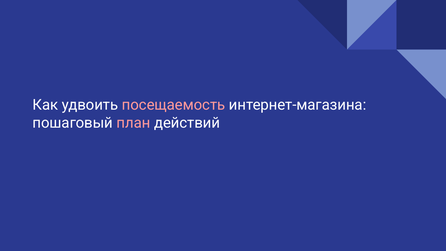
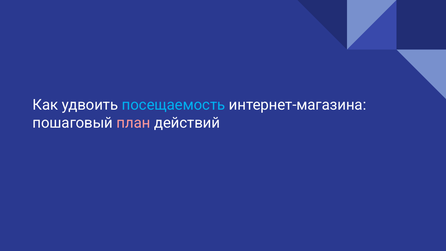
посещаемость colour: pink -> light blue
